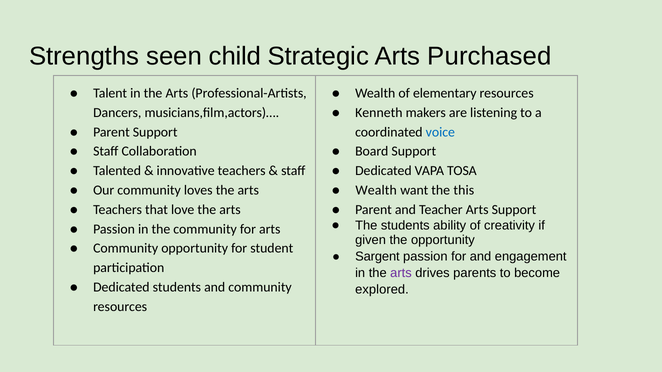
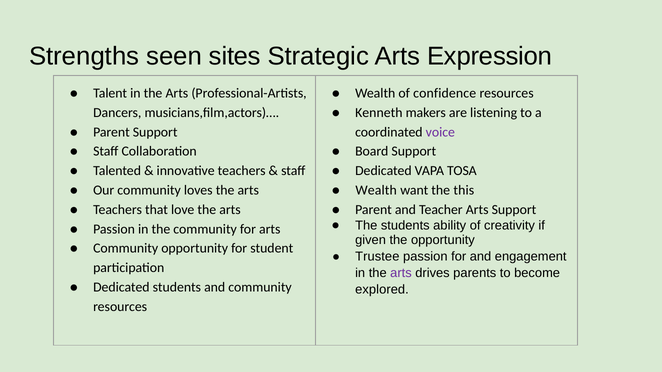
child: child -> sites
Purchased: Purchased -> Expression
elementary: elementary -> confidence
voice colour: blue -> purple
Sargent: Sargent -> Trustee
